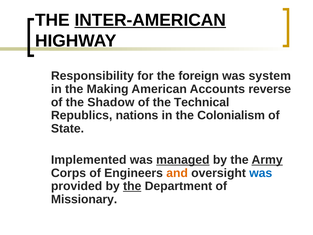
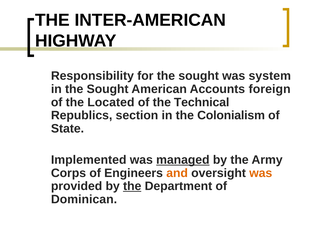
INTER-AMERICAN underline: present -> none
for the foreign: foreign -> sought
in the Making: Making -> Sought
reverse: reverse -> foreign
Shadow: Shadow -> Located
nations: nations -> section
Army underline: present -> none
was at (261, 173) colour: blue -> orange
Missionary: Missionary -> Dominican
